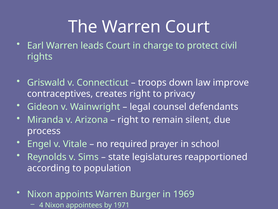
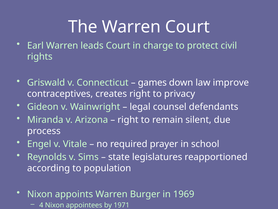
troops: troops -> games
